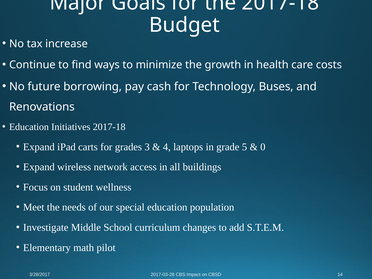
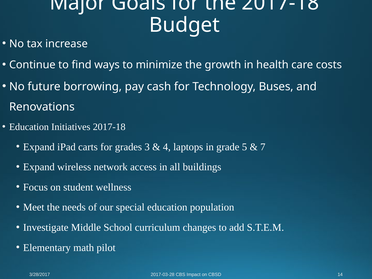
0: 0 -> 7
